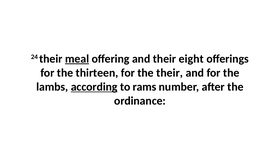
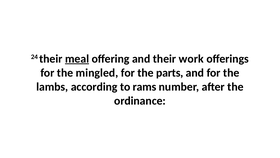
eight: eight -> work
thirteen: thirteen -> mingled
the their: their -> parts
according underline: present -> none
